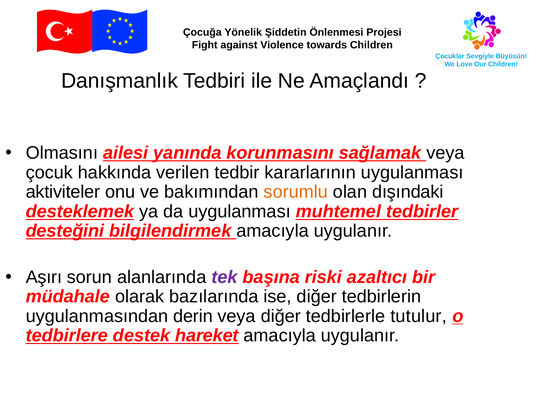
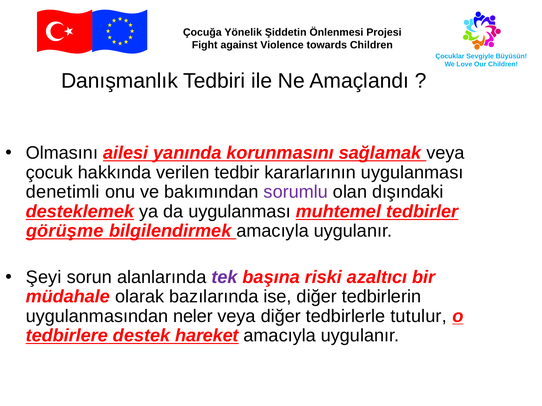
aktiviteler: aktiviteler -> denetimli
sorumlu colour: orange -> purple
desteğini: desteğini -> görüşme
Aşırı: Aşırı -> Şeyi
derin: derin -> neler
